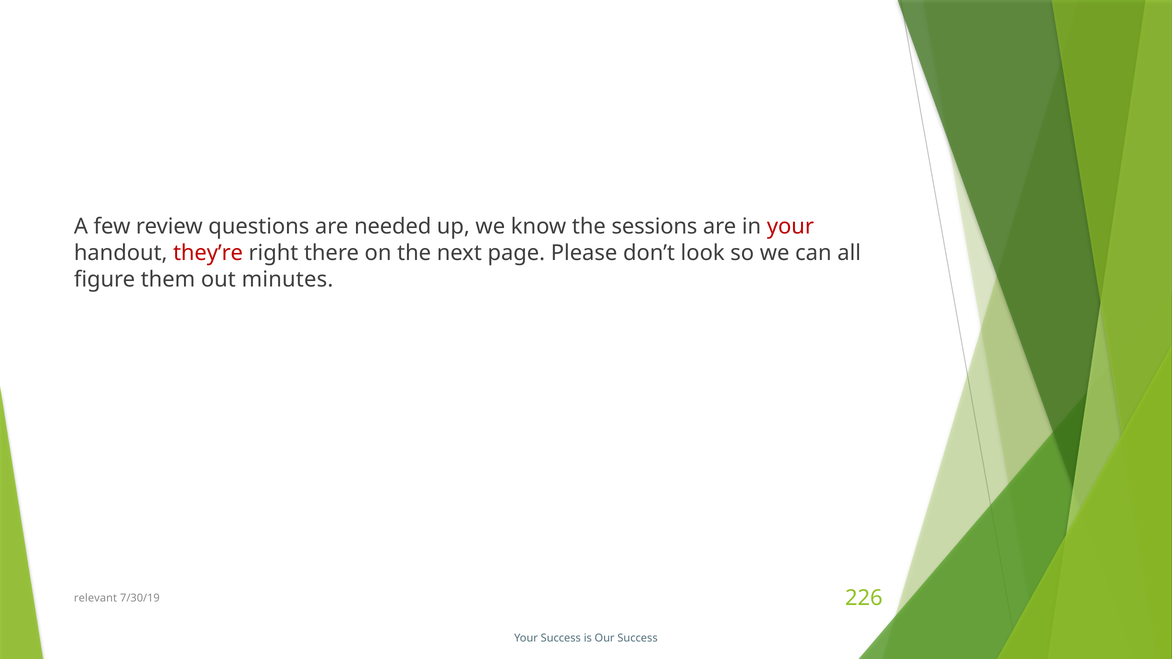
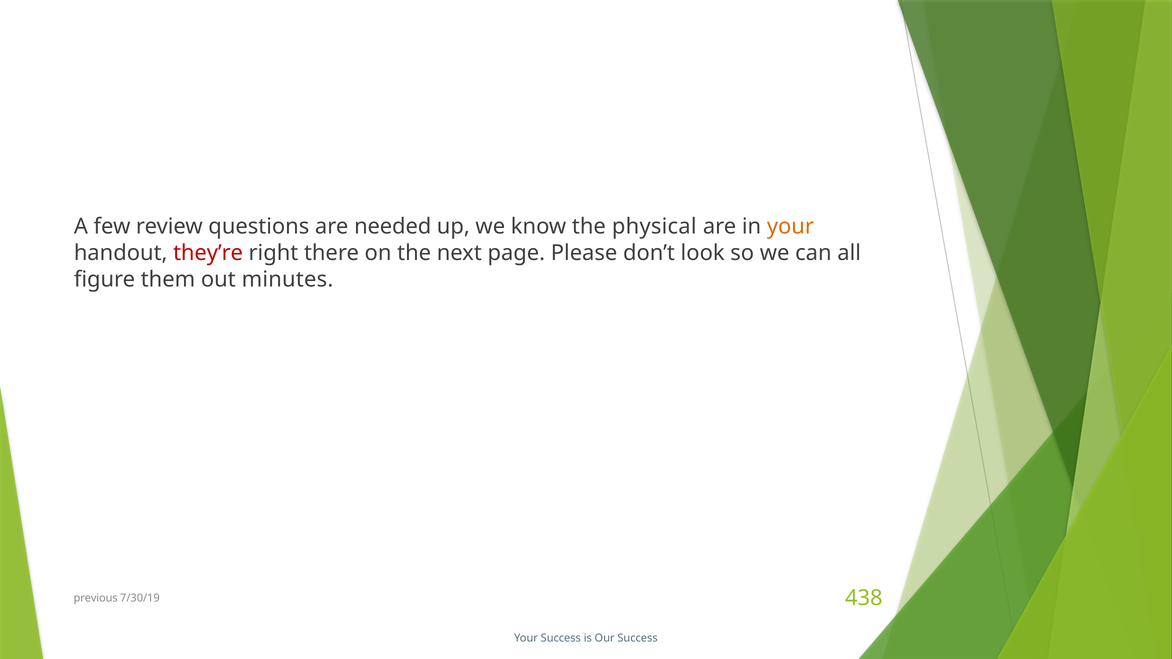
sessions: sessions -> physical
your at (790, 227) colour: red -> orange
relevant: relevant -> previous
226: 226 -> 438
